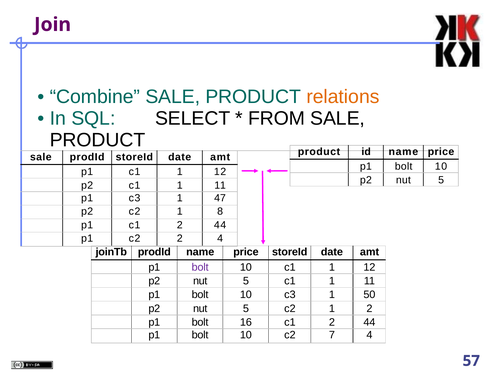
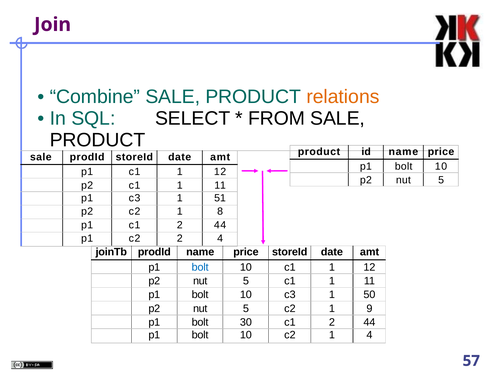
47: 47 -> 51
bolt at (200, 267) colour: purple -> blue
1 2: 2 -> 9
16: 16 -> 30
10 c2 7: 7 -> 1
